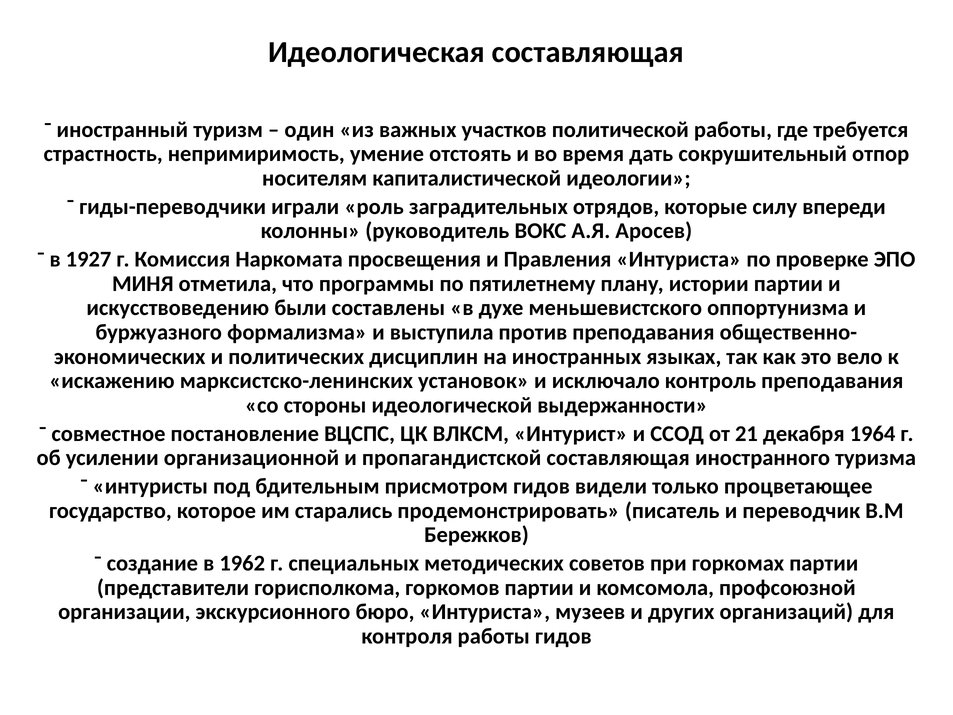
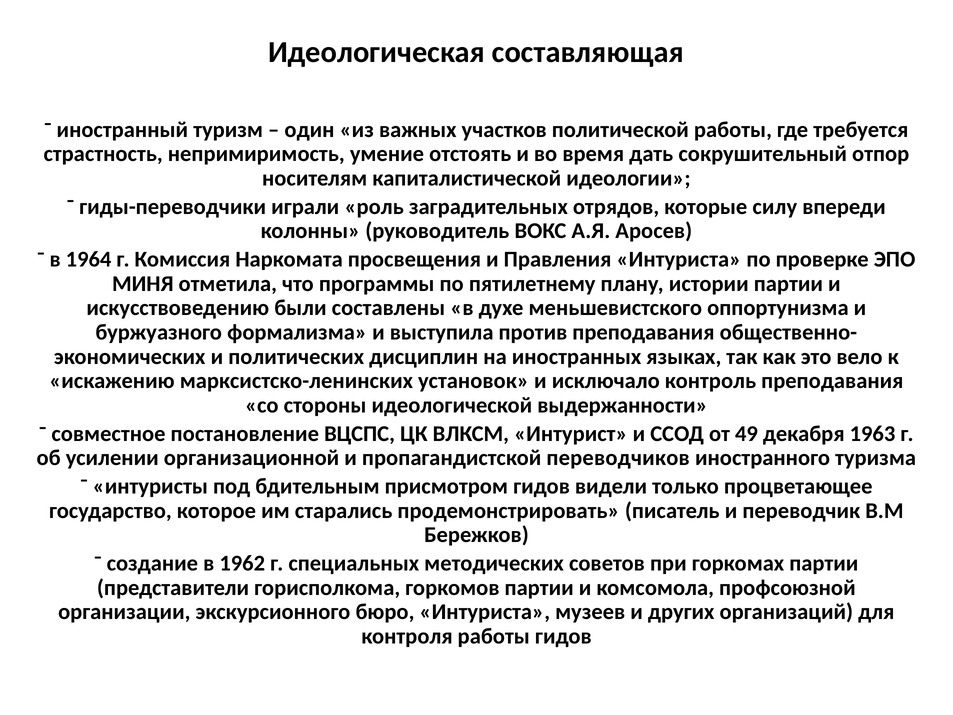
1927: 1927 -> 1964
21: 21 -> 49
1964: 1964 -> 1963
пропагандистской составляющая: составляющая -> переводчиков
